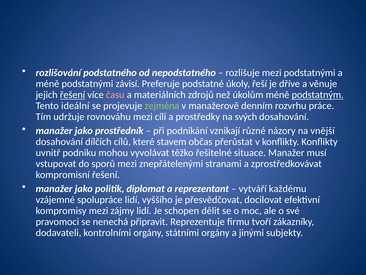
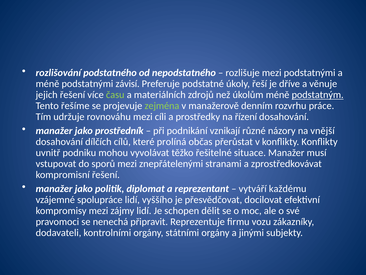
řešení at (73, 95) underline: present -> none
času colour: pink -> light green
ideální: ideální -> řešíme
svých: svých -> řízení
stavem: stavem -> prolíná
tvoří: tvoří -> vozu
